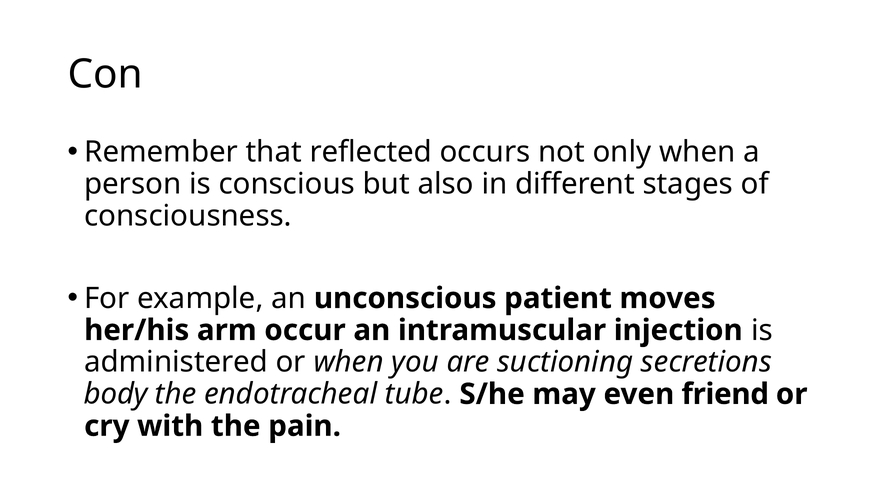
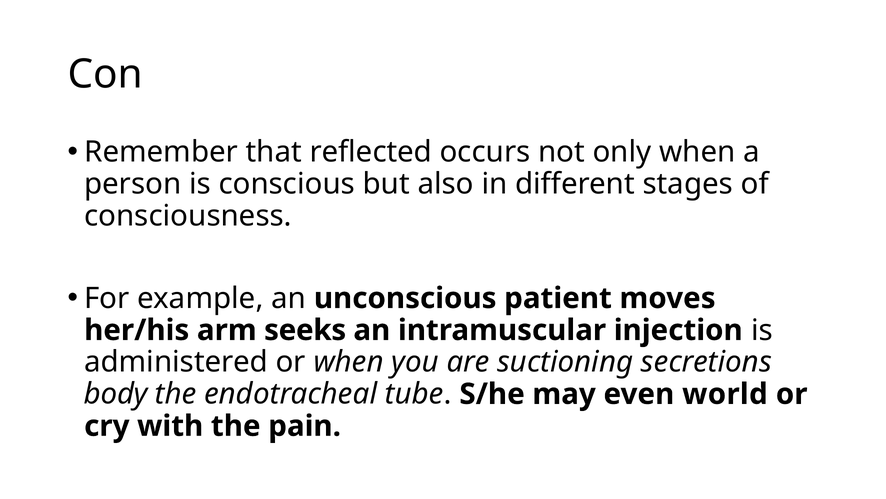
occur: occur -> seeks
friend: friend -> world
